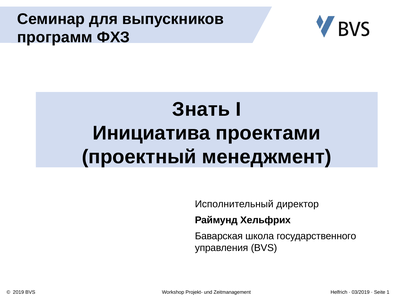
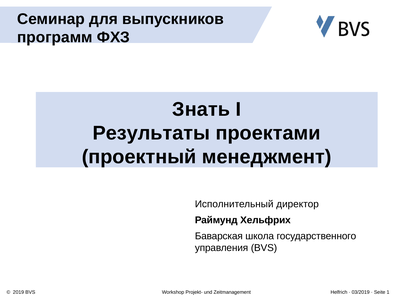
Инициатива: Инициатива -> Результаты
